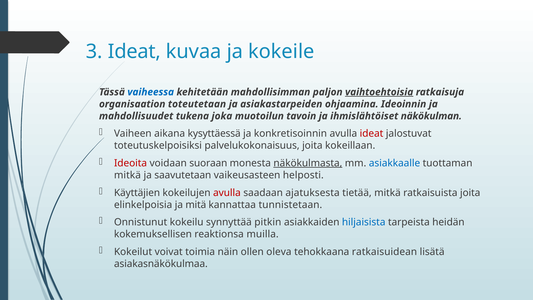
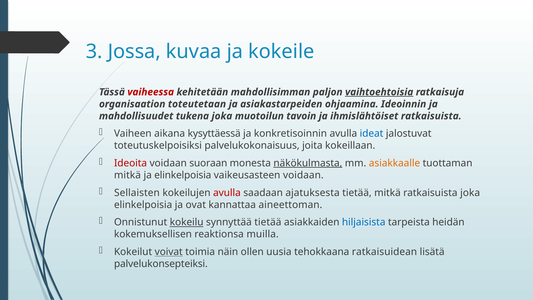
3 Ideat: Ideat -> Jossa
vaiheessa colour: blue -> red
ihmislähtöiset näkökulman: näkökulman -> ratkaisuista
ideat at (372, 134) colour: red -> blue
asiakkaalle colour: blue -> orange
ja saavutetaan: saavutetaan -> elinkelpoisia
vaikeusasteen helposti: helposti -> voidaan
Käyttäjien: Käyttäjien -> Sellaisten
ratkaisuista joita: joita -> joka
mitä: mitä -> ovat
tunnistetaan: tunnistetaan -> aineettoman
kokeilu underline: none -> present
synnyttää pitkin: pitkin -> tietää
voivat underline: none -> present
oleva: oleva -> uusia
asiakasnäkökulmaa: asiakasnäkökulmaa -> palvelukonsepteiksi
